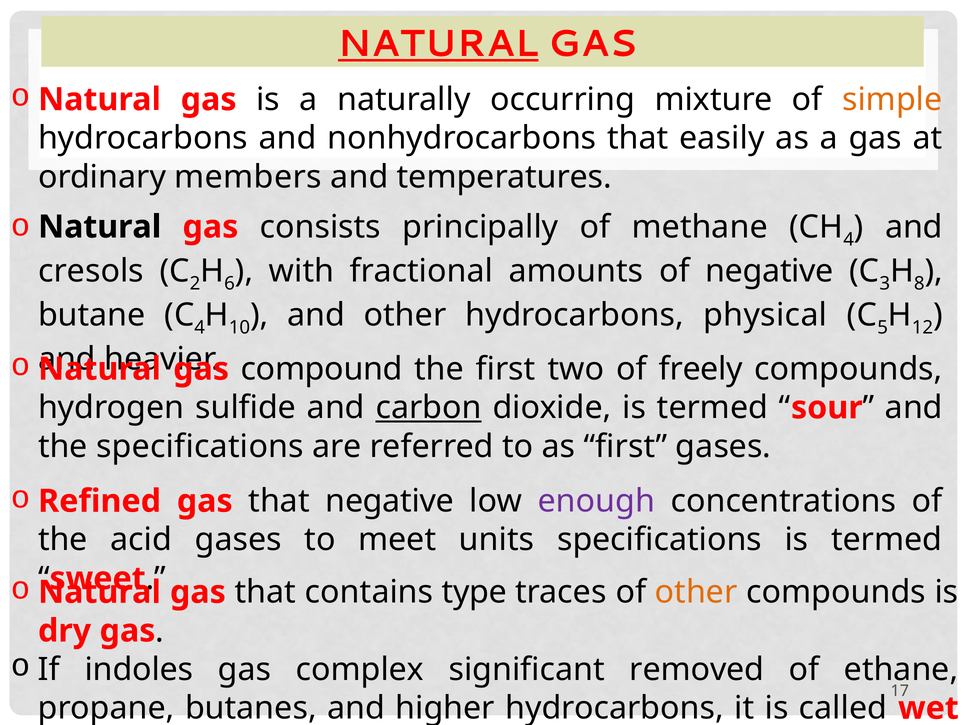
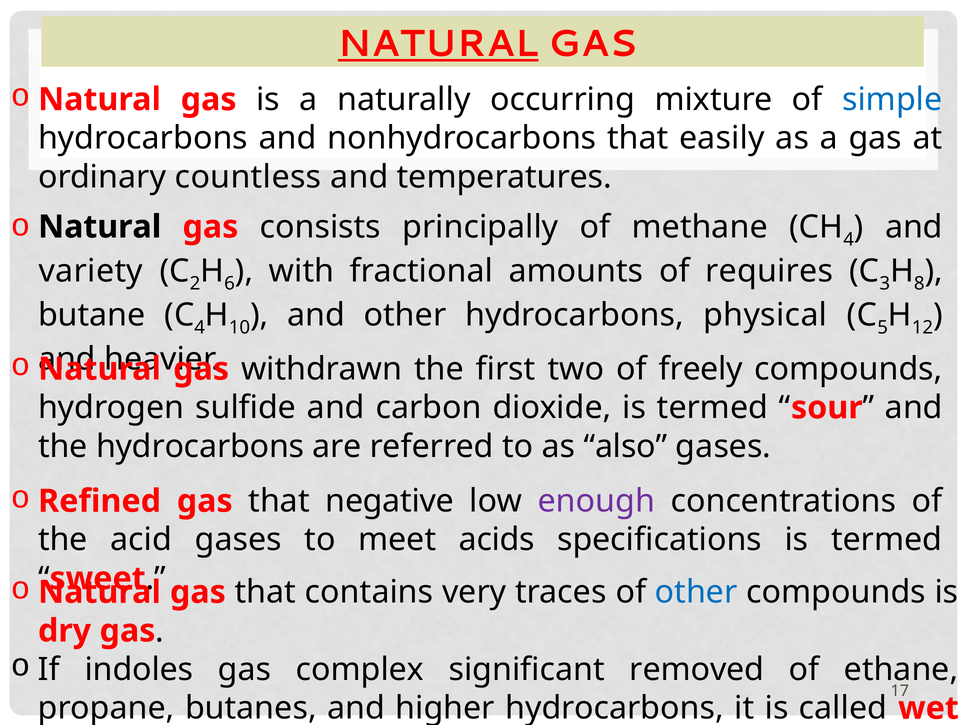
simple colour: orange -> blue
members: members -> countless
cresols: cresols -> variety
of negative: negative -> requires
compound: compound -> withdrawn
carbon underline: present -> none
the specifications: specifications -> hydrocarbons
as first: first -> also
units: units -> acids
type: type -> very
other at (696, 592) colour: orange -> blue
